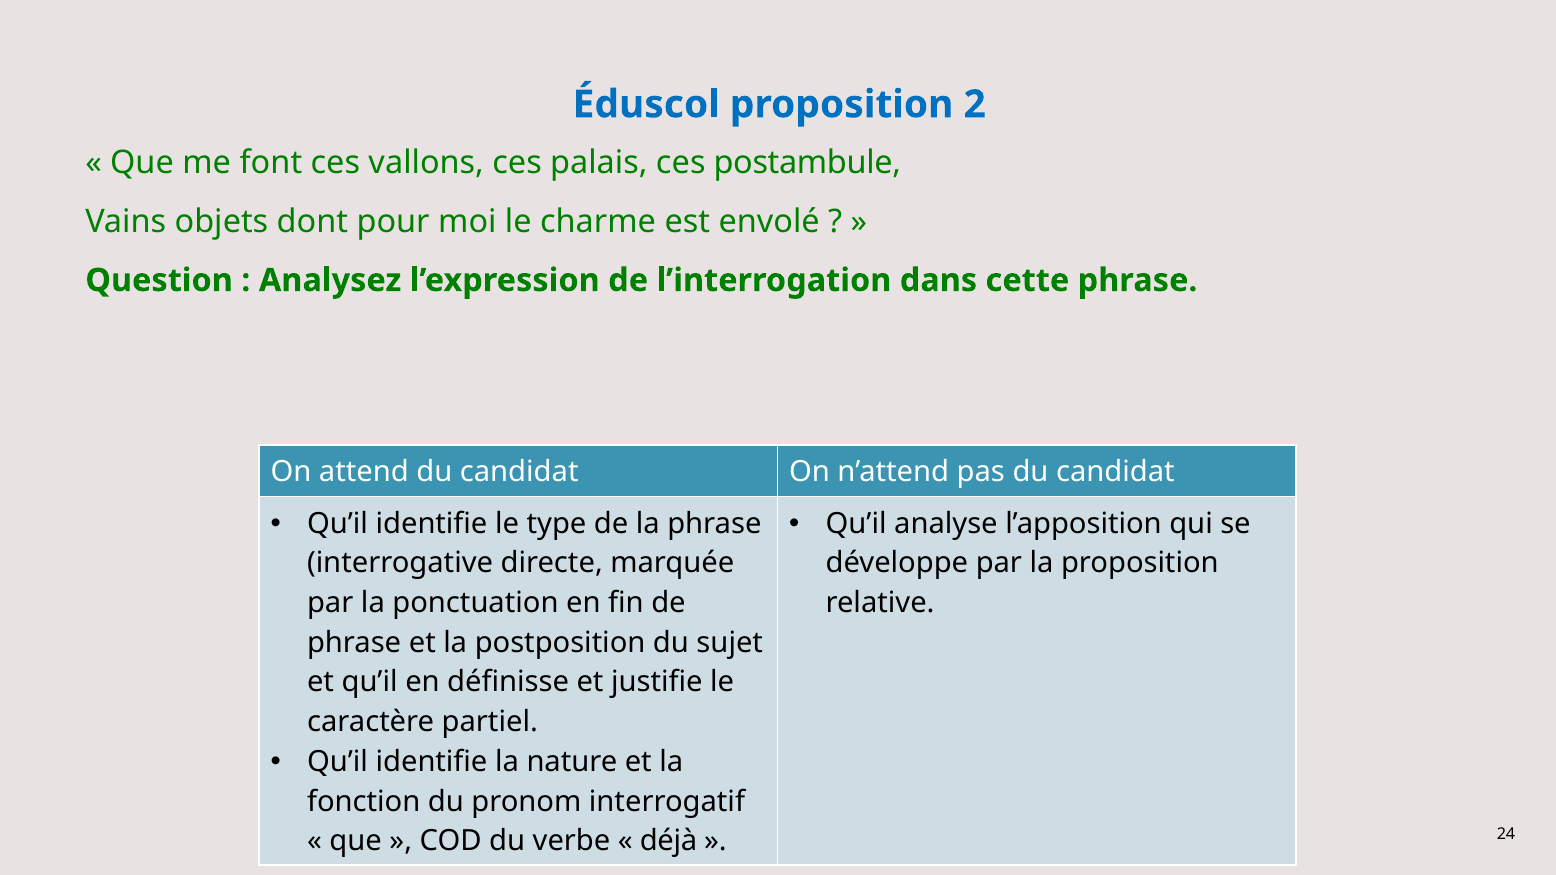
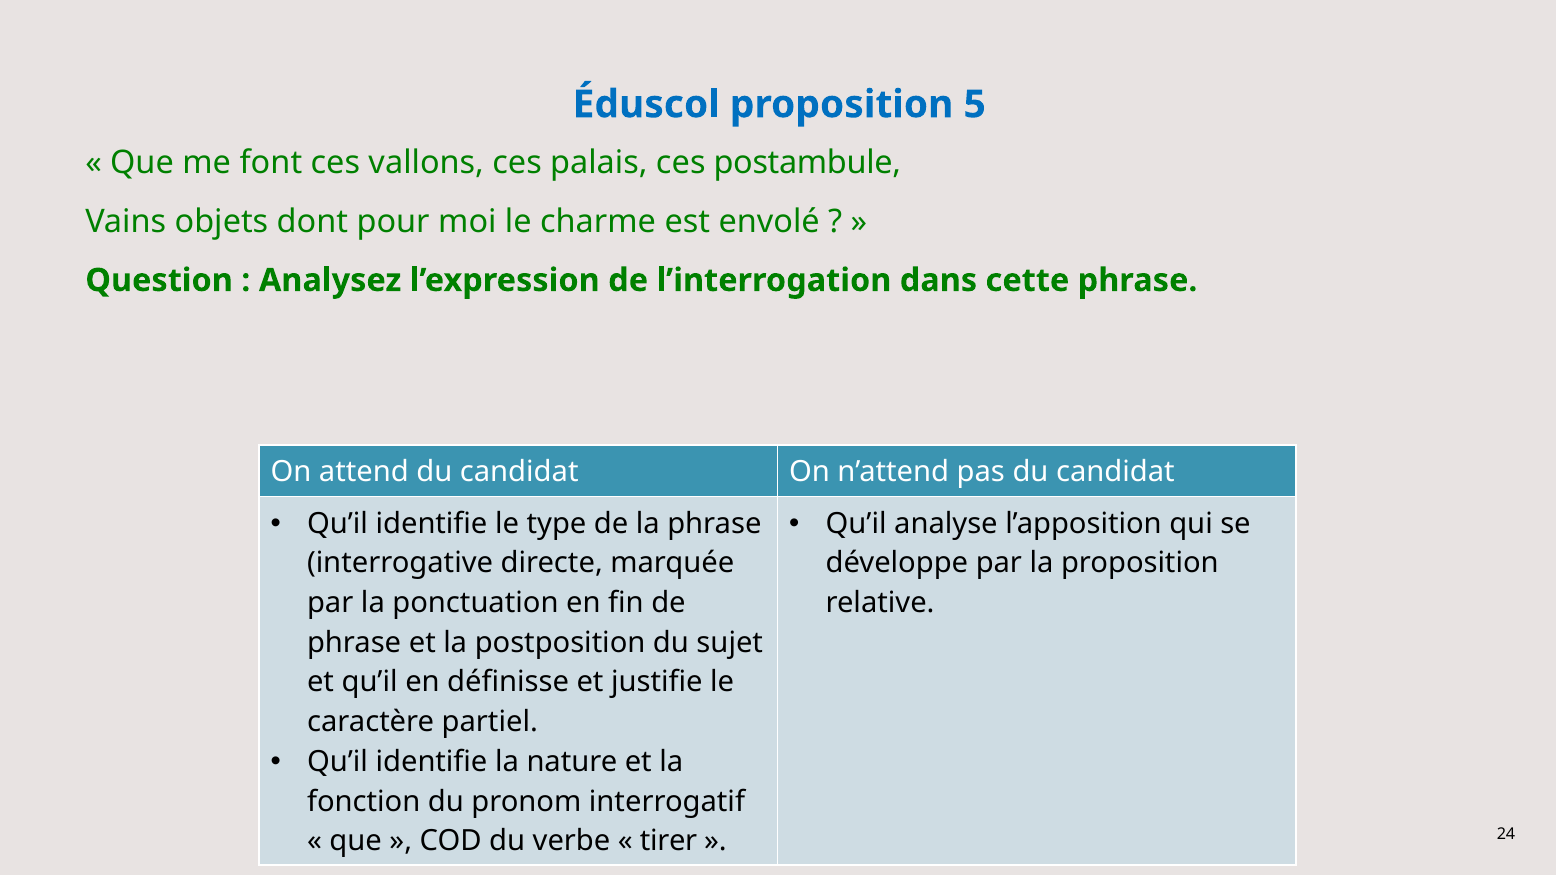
2: 2 -> 5
déjà: déjà -> tirer
